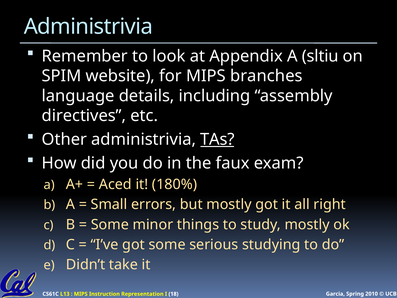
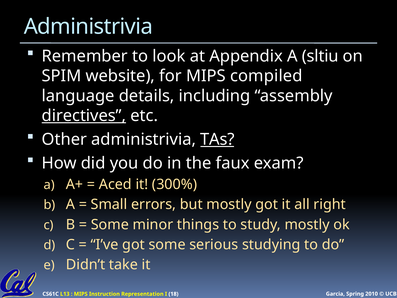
branches: branches -> compiled
directives underline: none -> present
180%: 180% -> 300%
